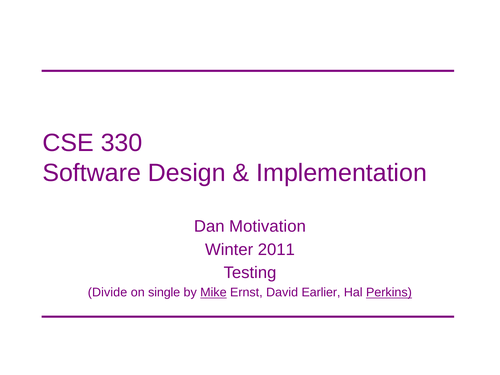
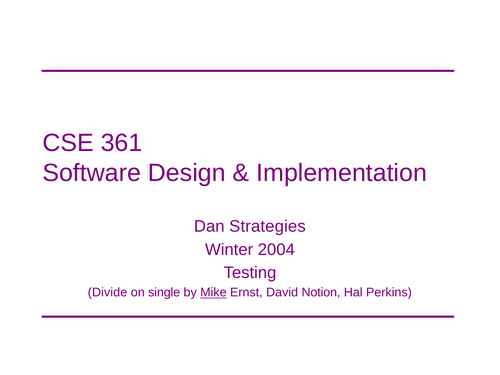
330: 330 -> 361
Motivation: Motivation -> Strategies
2011: 2011 -> 2004
Earlier: Earlier -> Notion
Perkins underline: present -> none
